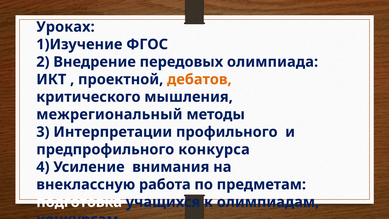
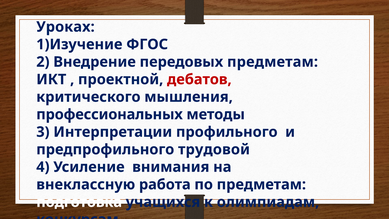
передовых олимпиада: олимпиада -> предметам
дебатов colour: orange -> red
межрегиональный: межрегиональный -> профессиональных
конкурса: конкурса -> трудовой
